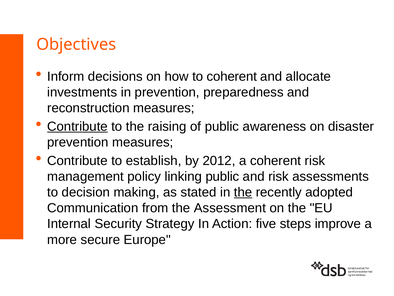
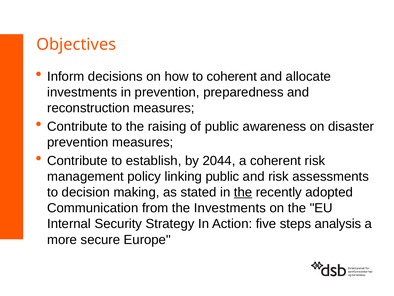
Contribute at (77, 126) underline: present -> none
2012: 2012 -> 2044
the Assessment: Assessment -> Investments
improve: improve -> analysis
